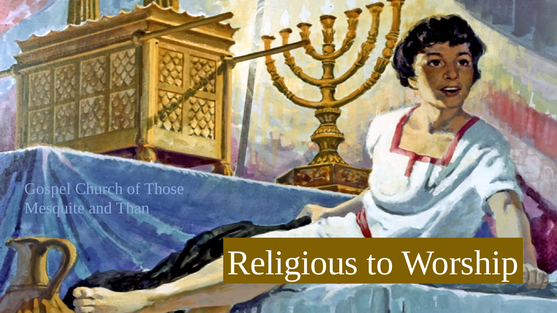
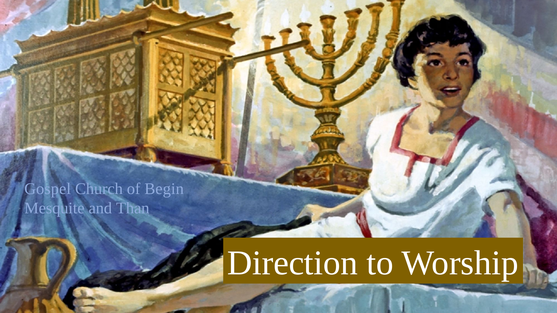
Those: Those -> Begin
Religious: Religious -> Direction
